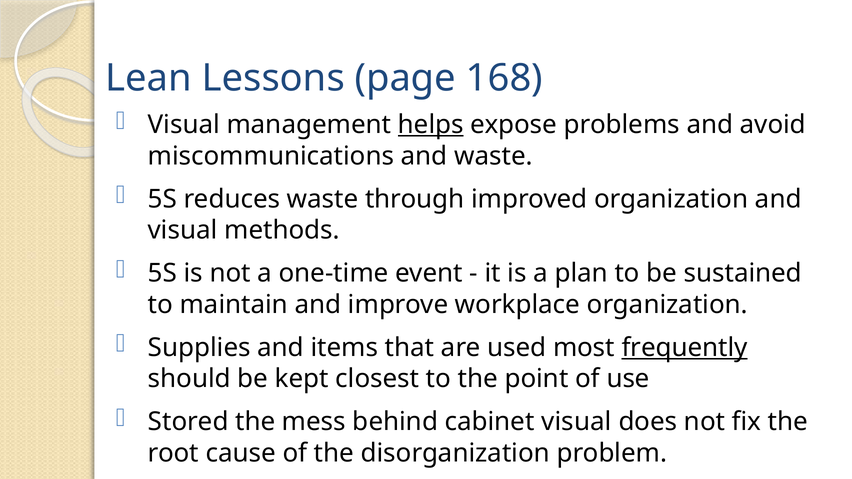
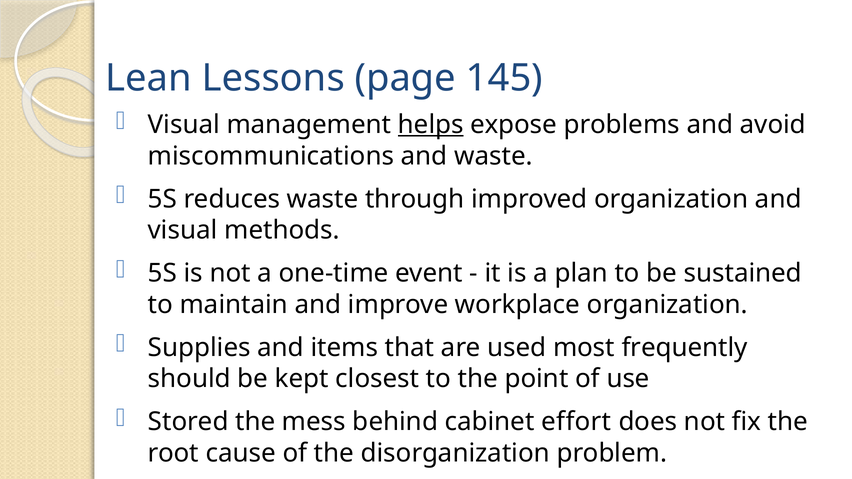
168: 168 -> 145
frequently underline: present -> none
cabinet visual: visual -> effort
